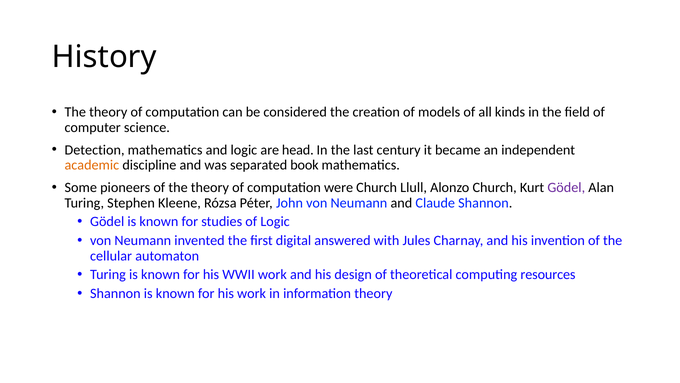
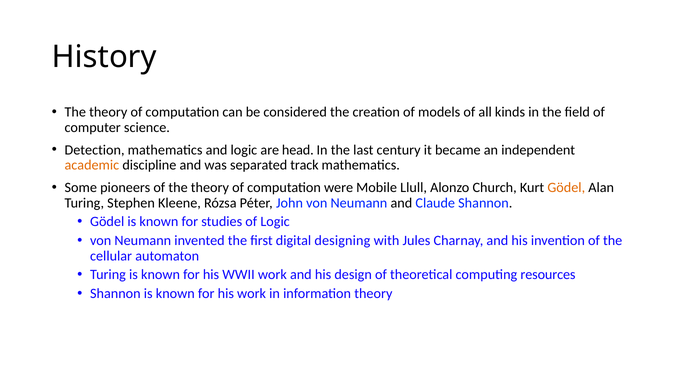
book: book -> track
were Church: Church -> Mobile
Gödel at (566, 187) colour: purple -> orange
answered: answered -> designing
